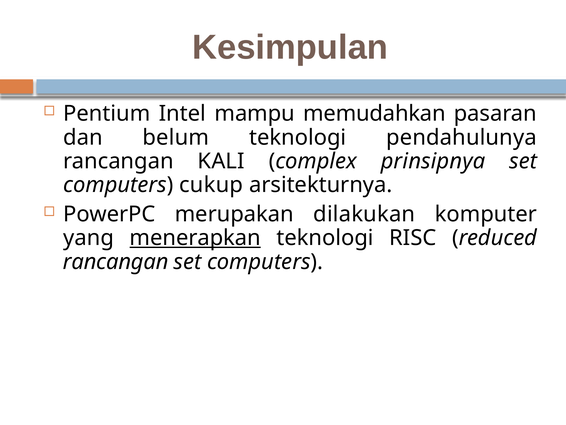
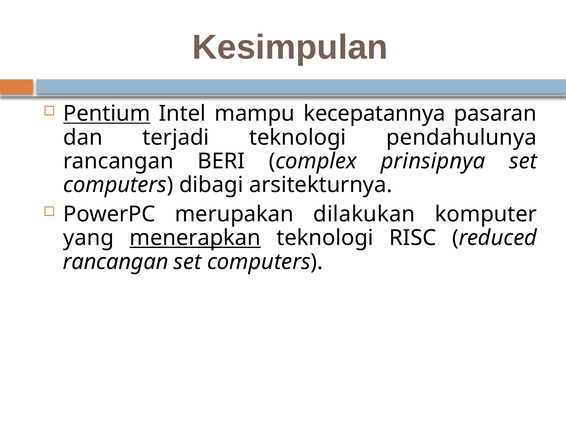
Pentium underline: none -> present
memudahkan: memudahkan -> kecepatannya
belum: belum -> terjadi
KALI: KALI -> BERI
cukup: cukup -> dibagi
